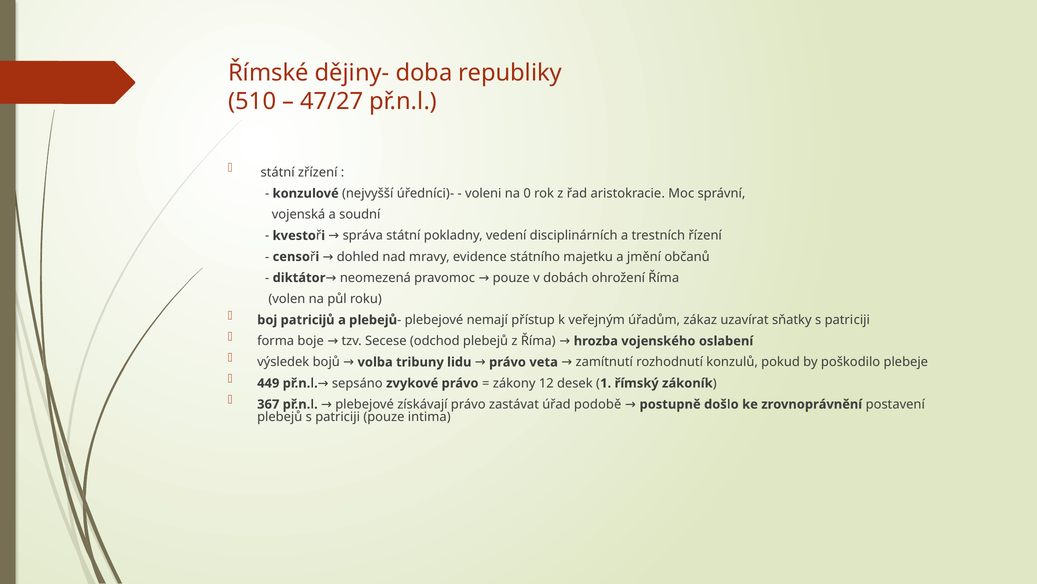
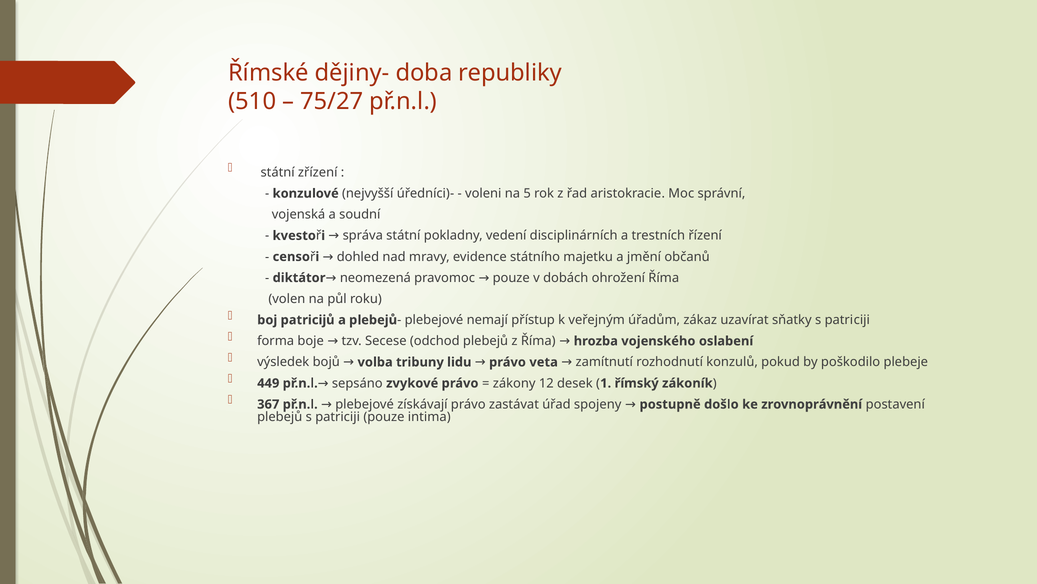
47/27: 47/27 -> 75/27
0: 0 -> 5
podobě: podobě -> spojeny
